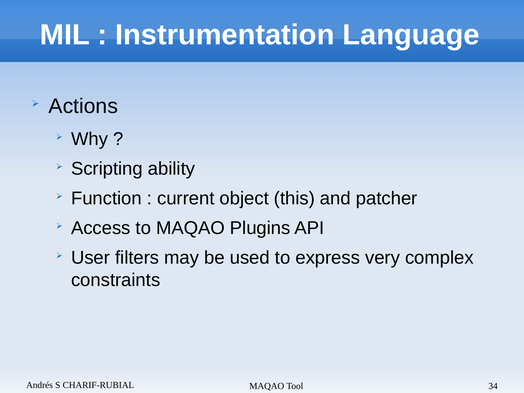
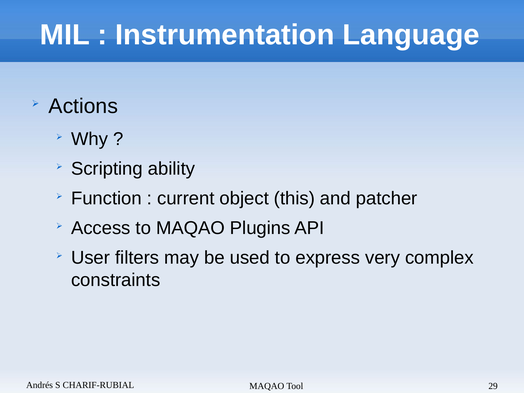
34: 34 -> 29
